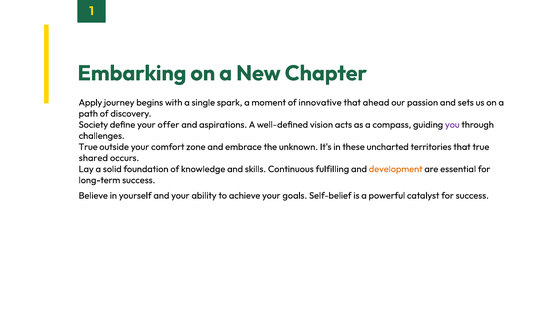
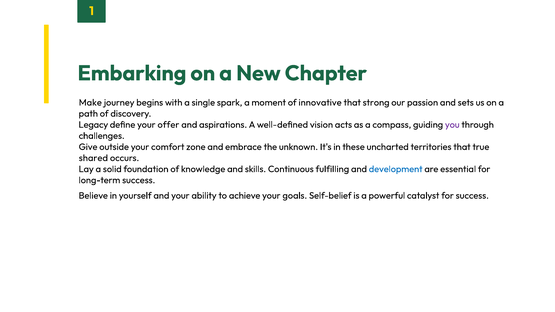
Apply: Apply -> Make
ahead: ahead -> strong
Society: Society -> Legacy
True at (88, 147): True -> Give
development colour: orange -> blue
